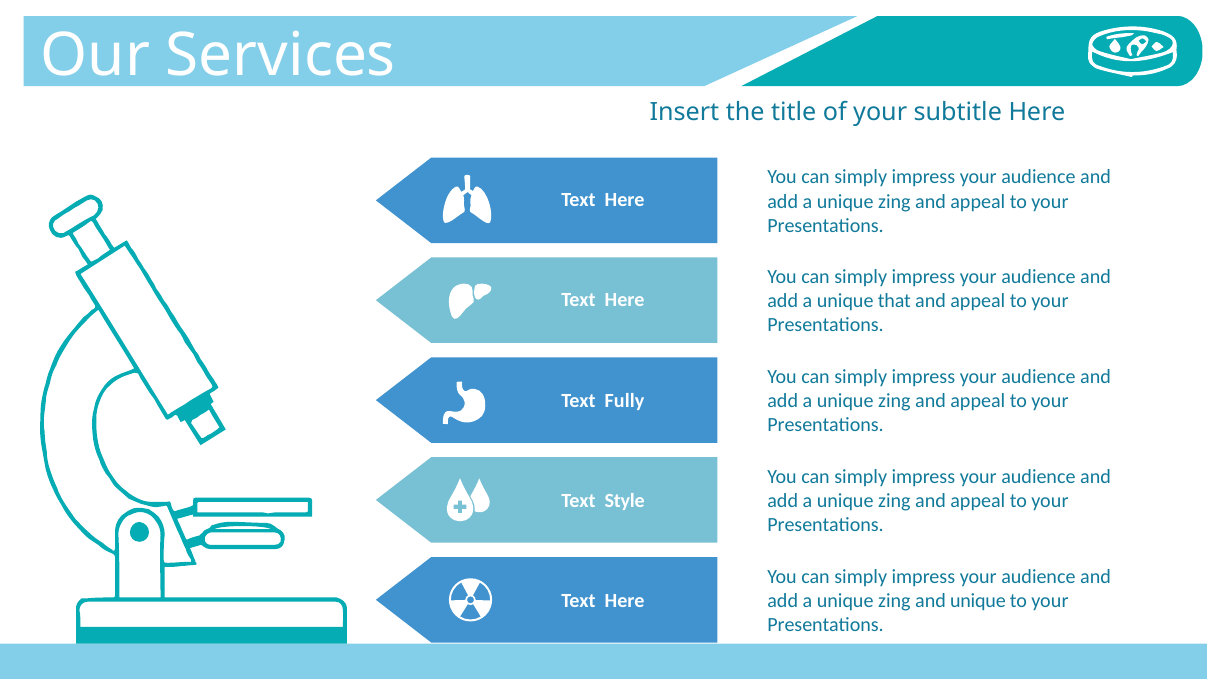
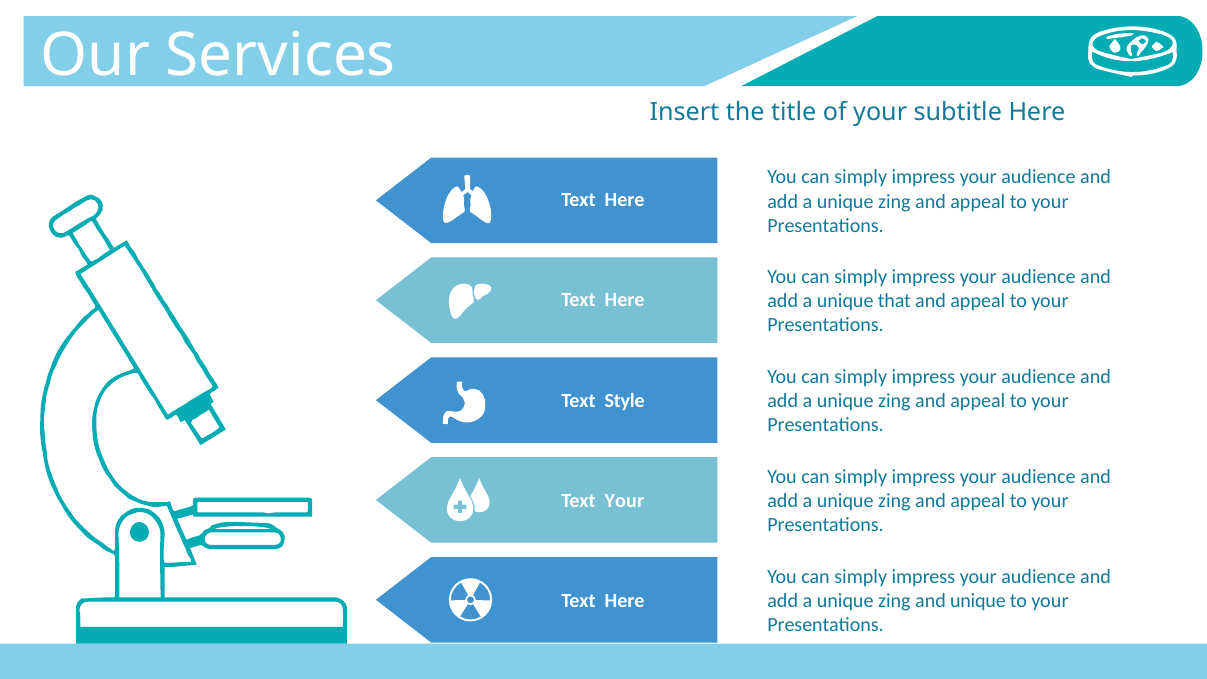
Fully: Fully -> Style
Text Style: Style -> Your
